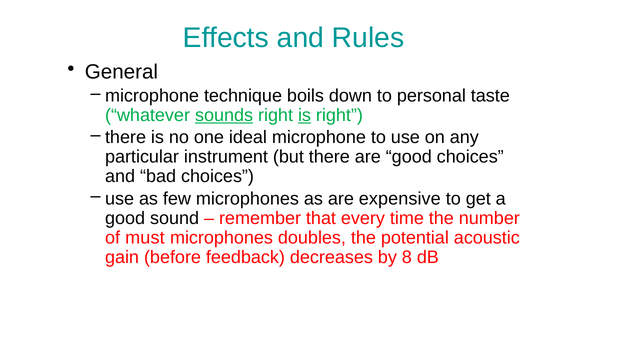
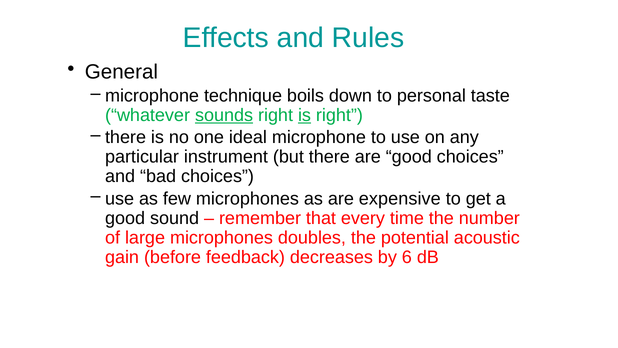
must: must -> large
8: 8 -> 6
